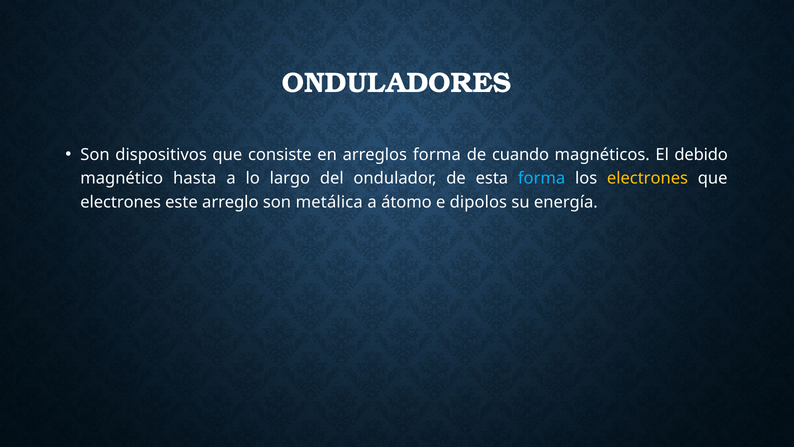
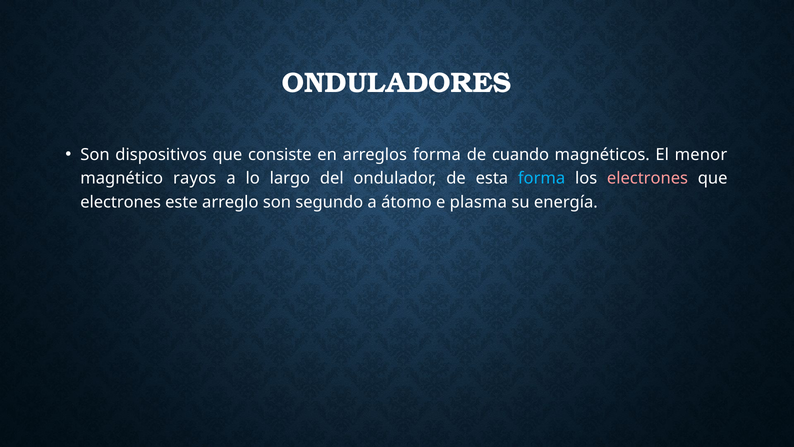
debido: debido -> menor
hasta: hasta -> rayos
electrones at (647, 178) colour: yellow -> pink
metálica: metálica -> segundo
dipolos: dipolos -> plasma
